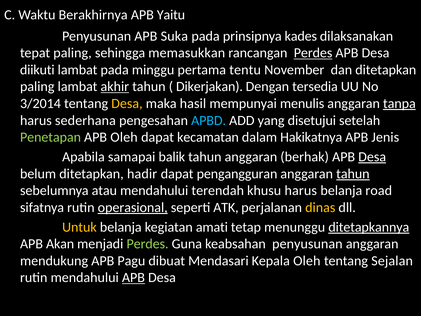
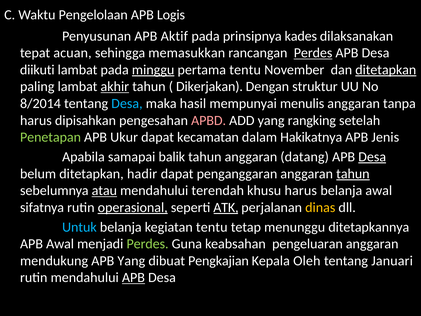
Berakhirnya: Berakhirnya -> Pengelolaan
Yaitu: Yaitu -> Logis
Suka: Suka -> Aktif
tepat paling: paling -> acuan
minggu underline: none -> present
ditetapkan at (386, 70) underline: none -> present
tersedia: tersedia -> struktur
3/2014: 3/2014 -> 8/2014
Desa at (127, 103) colour: yellow -> light blue
tanpa underline: present -> none
sederhana: sederhana -> dipisahkan
APBD colour: light blue -> pink
disetujui: disetujui -> rangking
APB Oleh: Oleh -> Ukur
berhak: berhak -> datang
pengangguran: pengangguran -> penganggaran
atau underline: none -> present
belanja road: road -> awal
ATK underline: none -> present
Untuk colour: yellow -> light blue
kegiatan amati: amati -> tentu
ditetapkannya underline: present -> none
APB Akan: Akan -> Awal
keabsahan penyusunan: penyusunan -> pengeluaran
APB Pagu: Pagu -> Yang
Mendasari: Mendasari -> Pengkajian
Sejalan: Sejalan -> Januari
